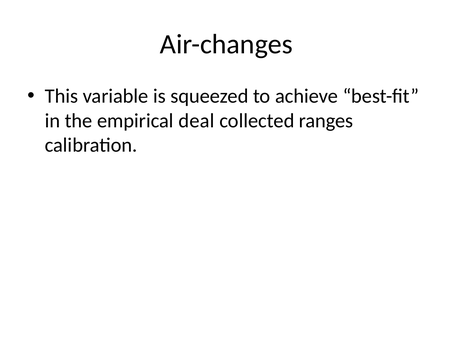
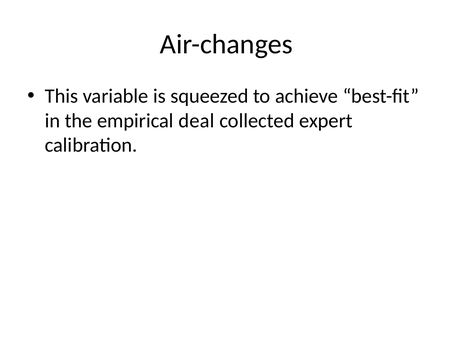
ranges: ranges -> expert
